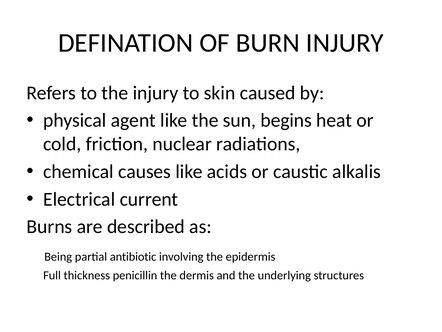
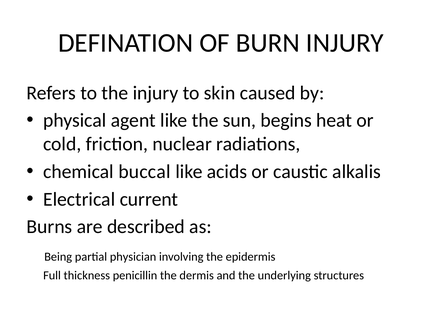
causes: causes -> buccal
antibiotic: antibiotic -> physician
